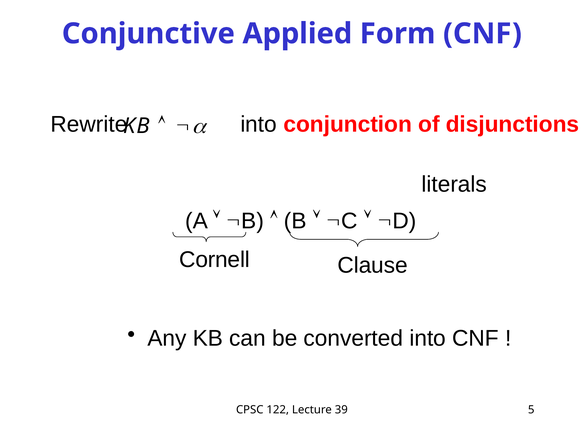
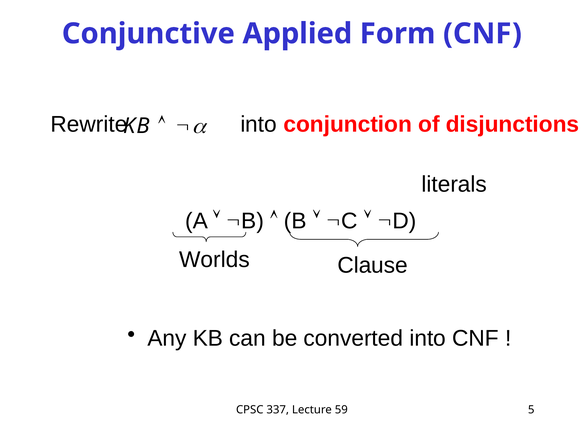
Cornell: Cornell -> Worlds
122: 122 -> 337
39: 39 -> 59
